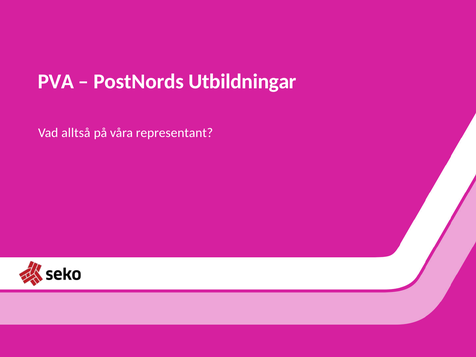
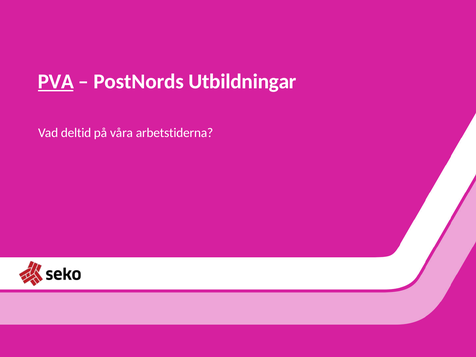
PVA underline: none -> present
alltså: alltså -> deltid
representant: representant -> arbetstiderna
